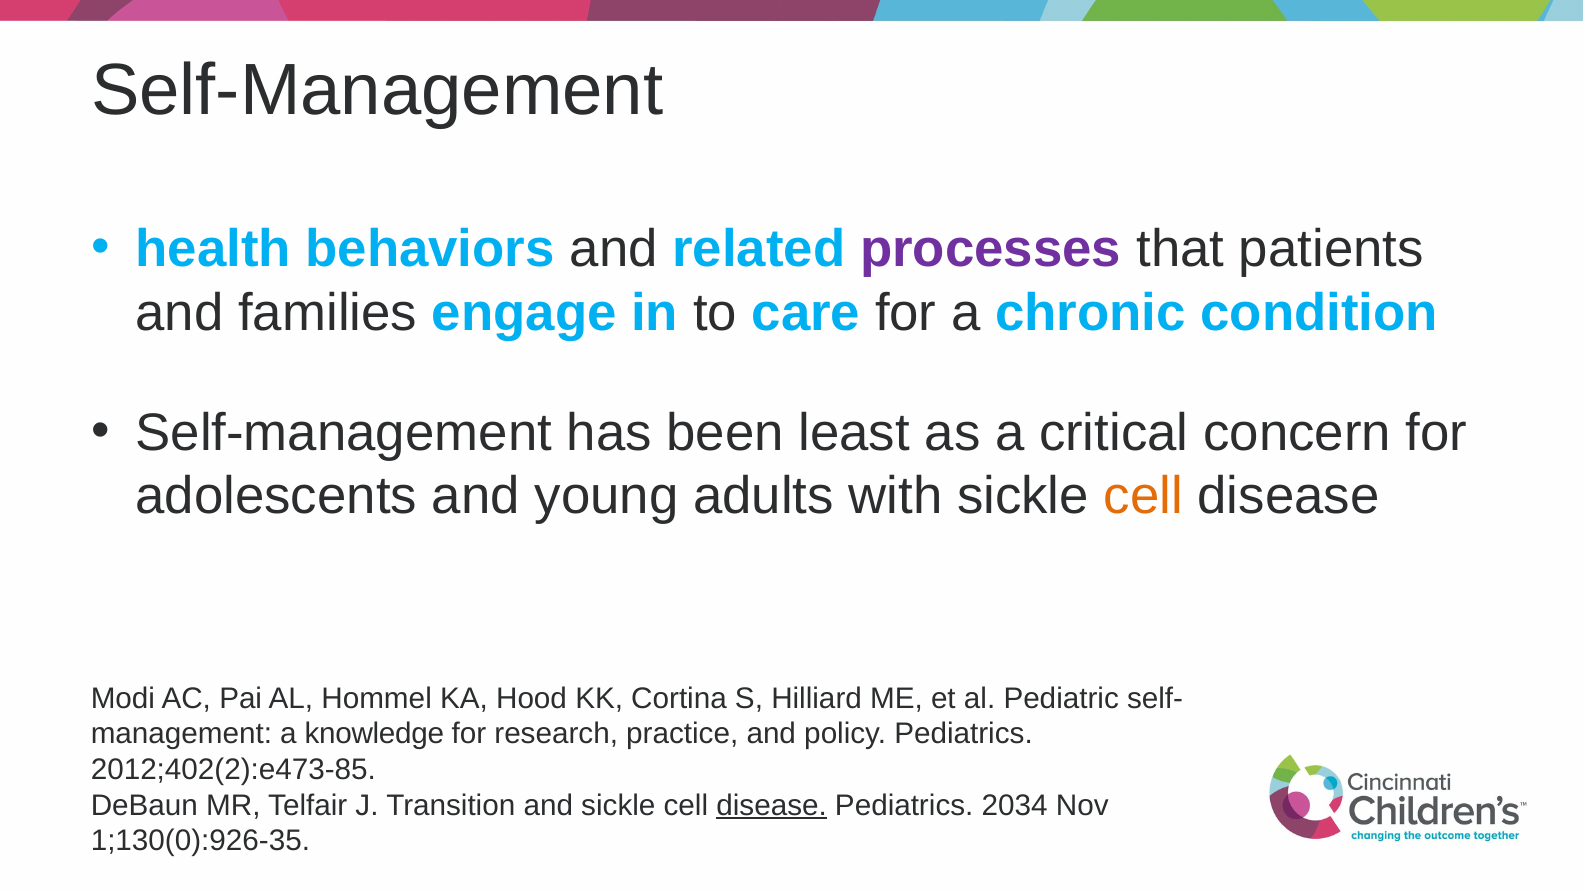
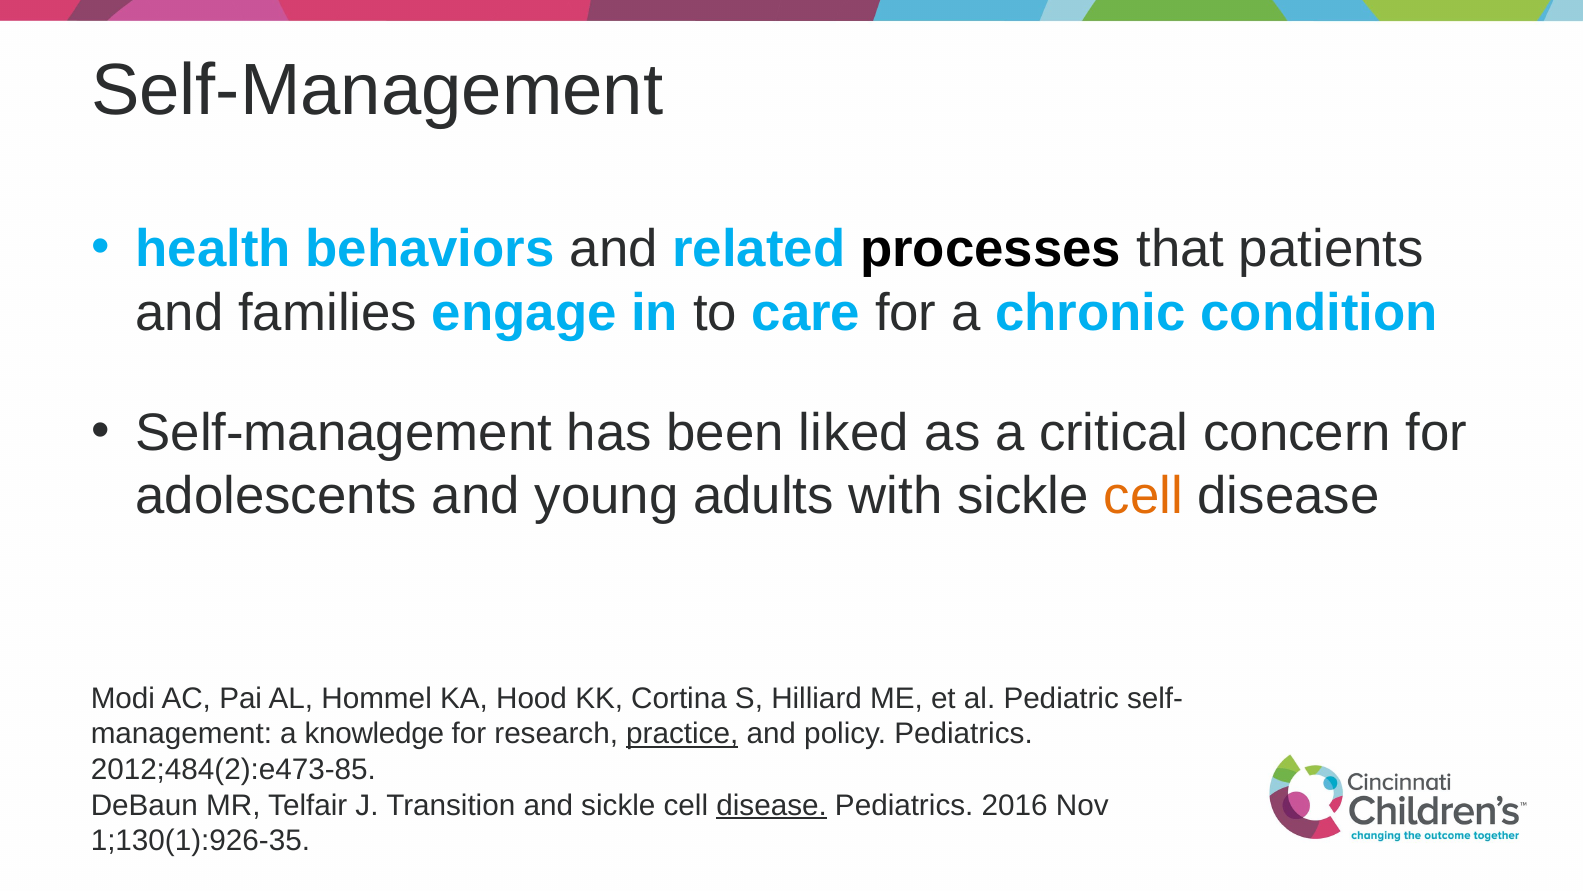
processes colour: purple -> black
least: least -> liked
practice underline: none -> present
2012;402(2):e473-85: 2012;402(2):e473-85 -> 2012;484(2):e473-85
2034: 2034 -> 2016
1;130(0):926-35: 1;130(0):926-35 -> 1;130(1):926-35
